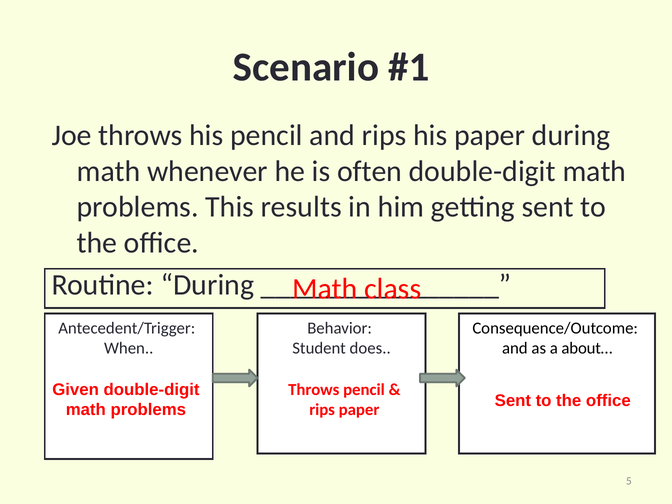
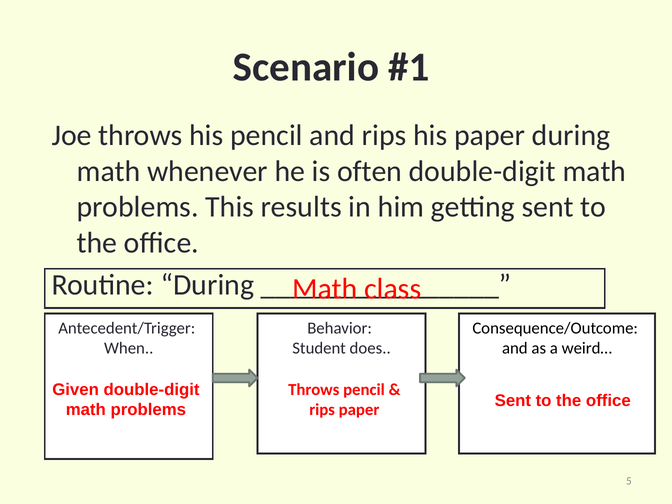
about…: about… -> weird…
